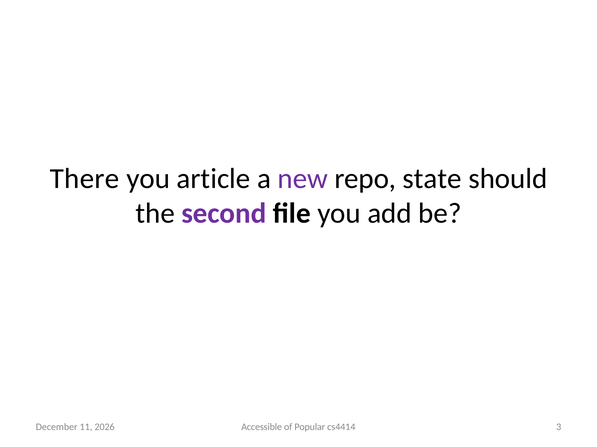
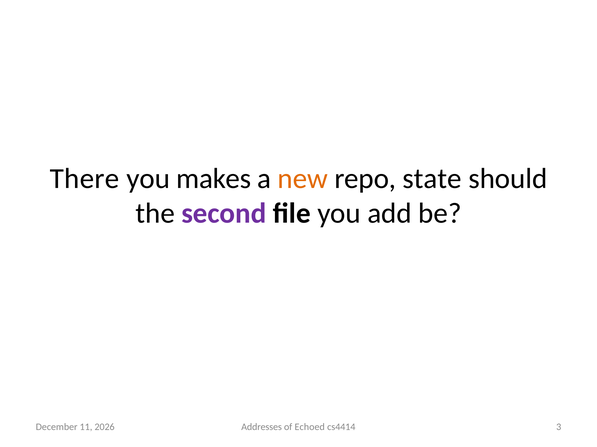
article: article -> makes
new colour: purple -> orange
Accessible: Accessible -> Addresses
Popular: Popular -> Echoed
